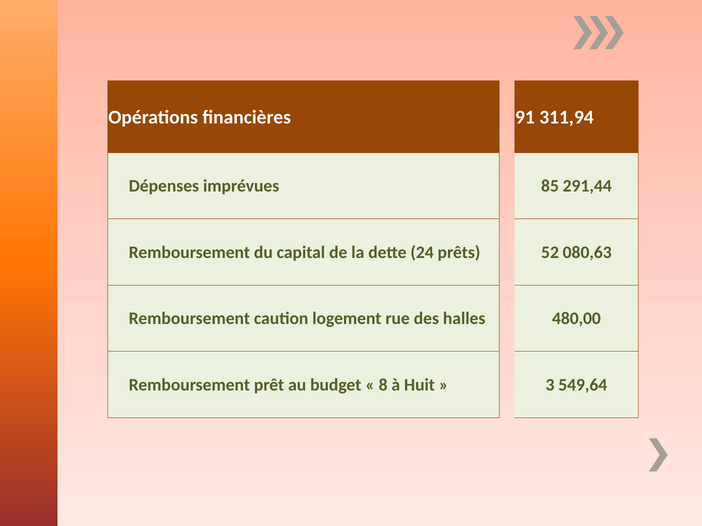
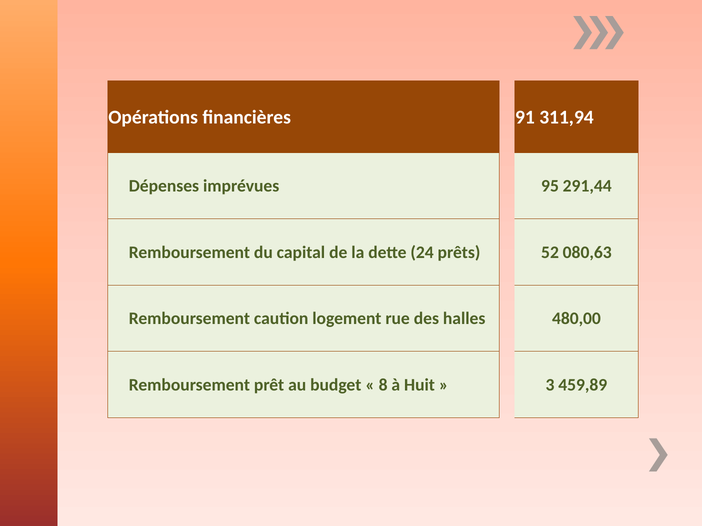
85: 85 -> 95
549,64: 549,64 -> 459,89
